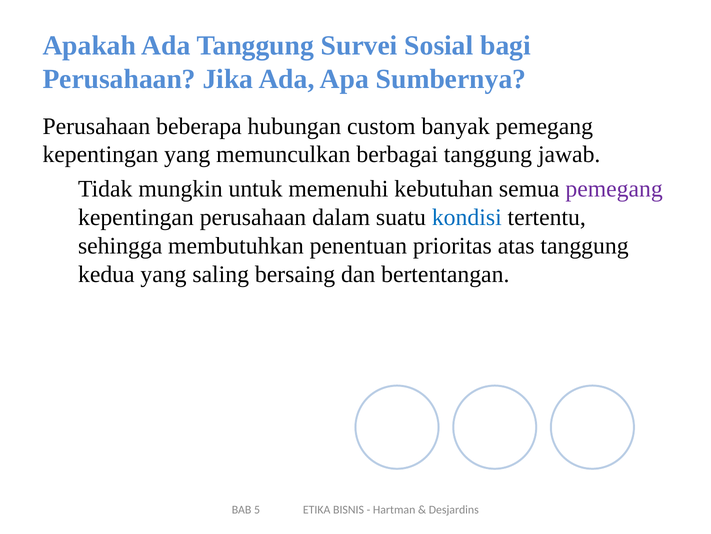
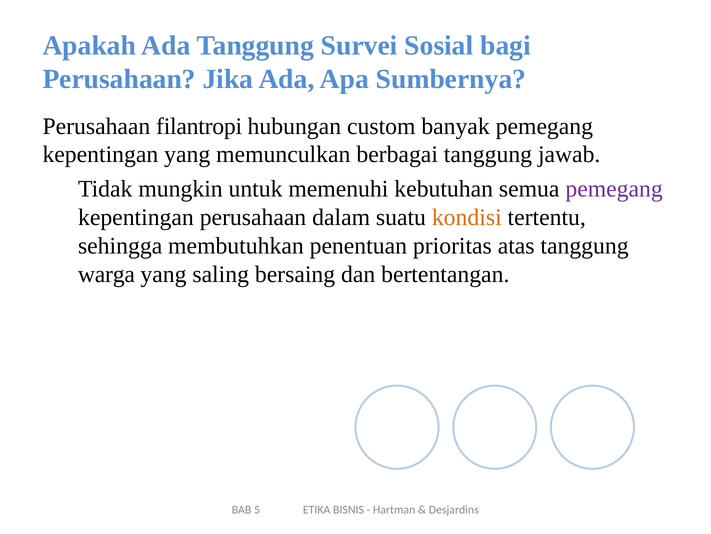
beberapa: beberapa -> filantropi
kondisi colour: blue -> orange
kedua: kedua -> warga
